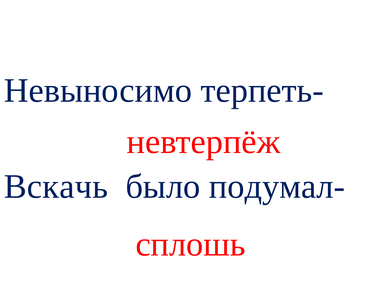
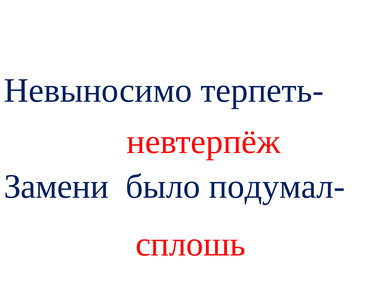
Вскачь: Вскачь -> Замени
